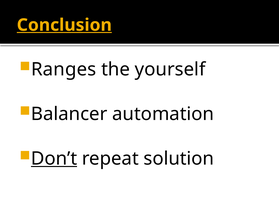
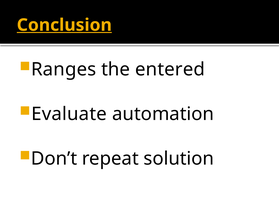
yourself: yourself -> entered
Balancer: Balancer -> Evaluate
Don’t underline: present -> none
